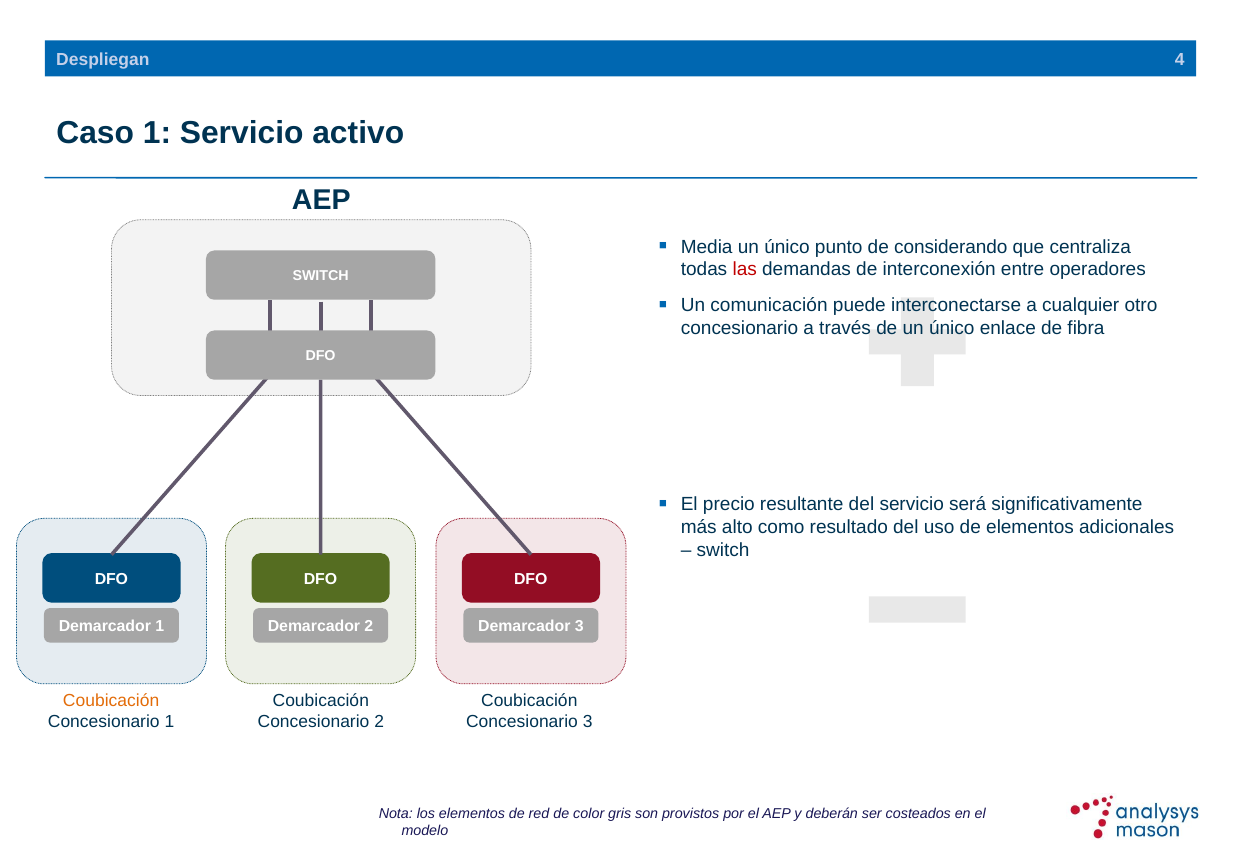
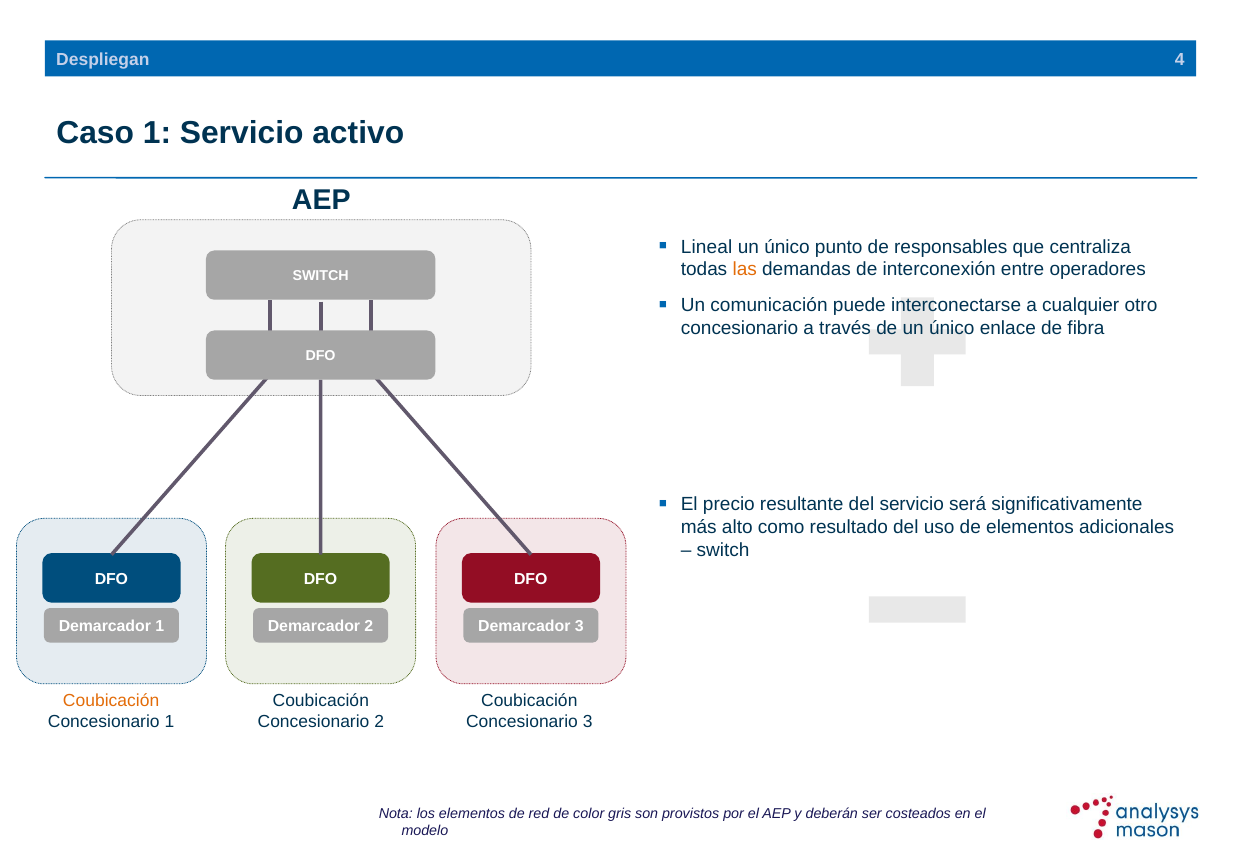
Media: Media -> Lineal
considerando: considerando -> responsables
las colour: red -> orange
